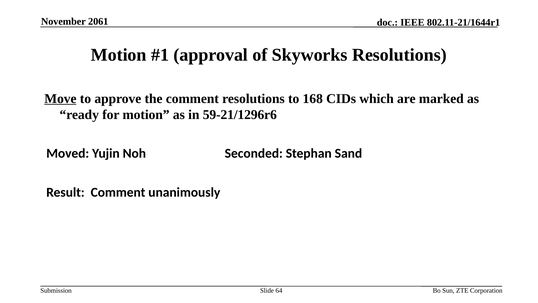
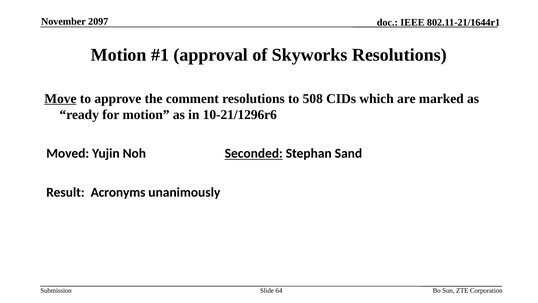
2061: 2061 -> 2097
168: 168 -> 508
59-21/1296r6: 59-21/1296r6 -> 10-21/1296r6
Seconded underline: none -> present
Result Comment: Comment -> Acronyms
